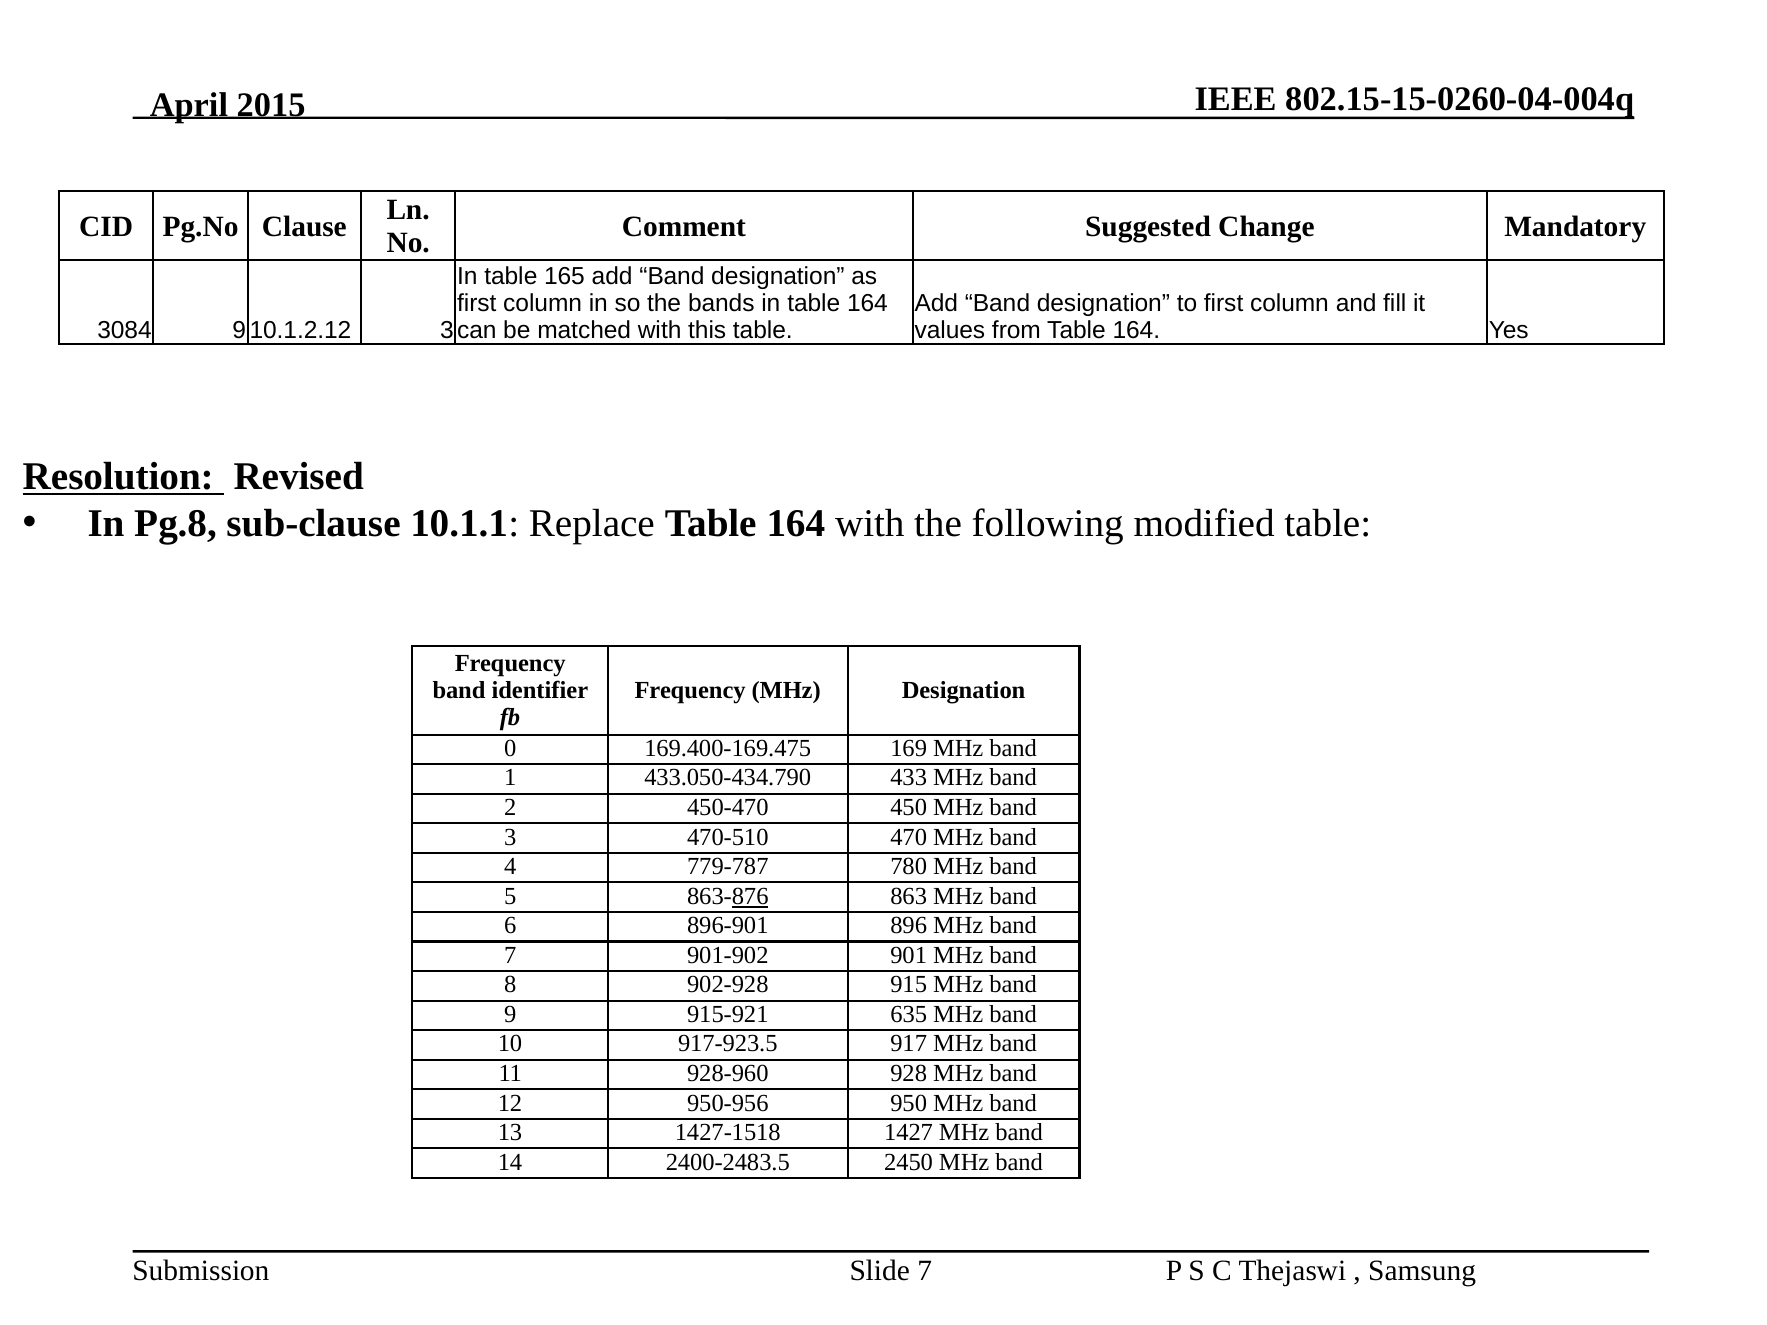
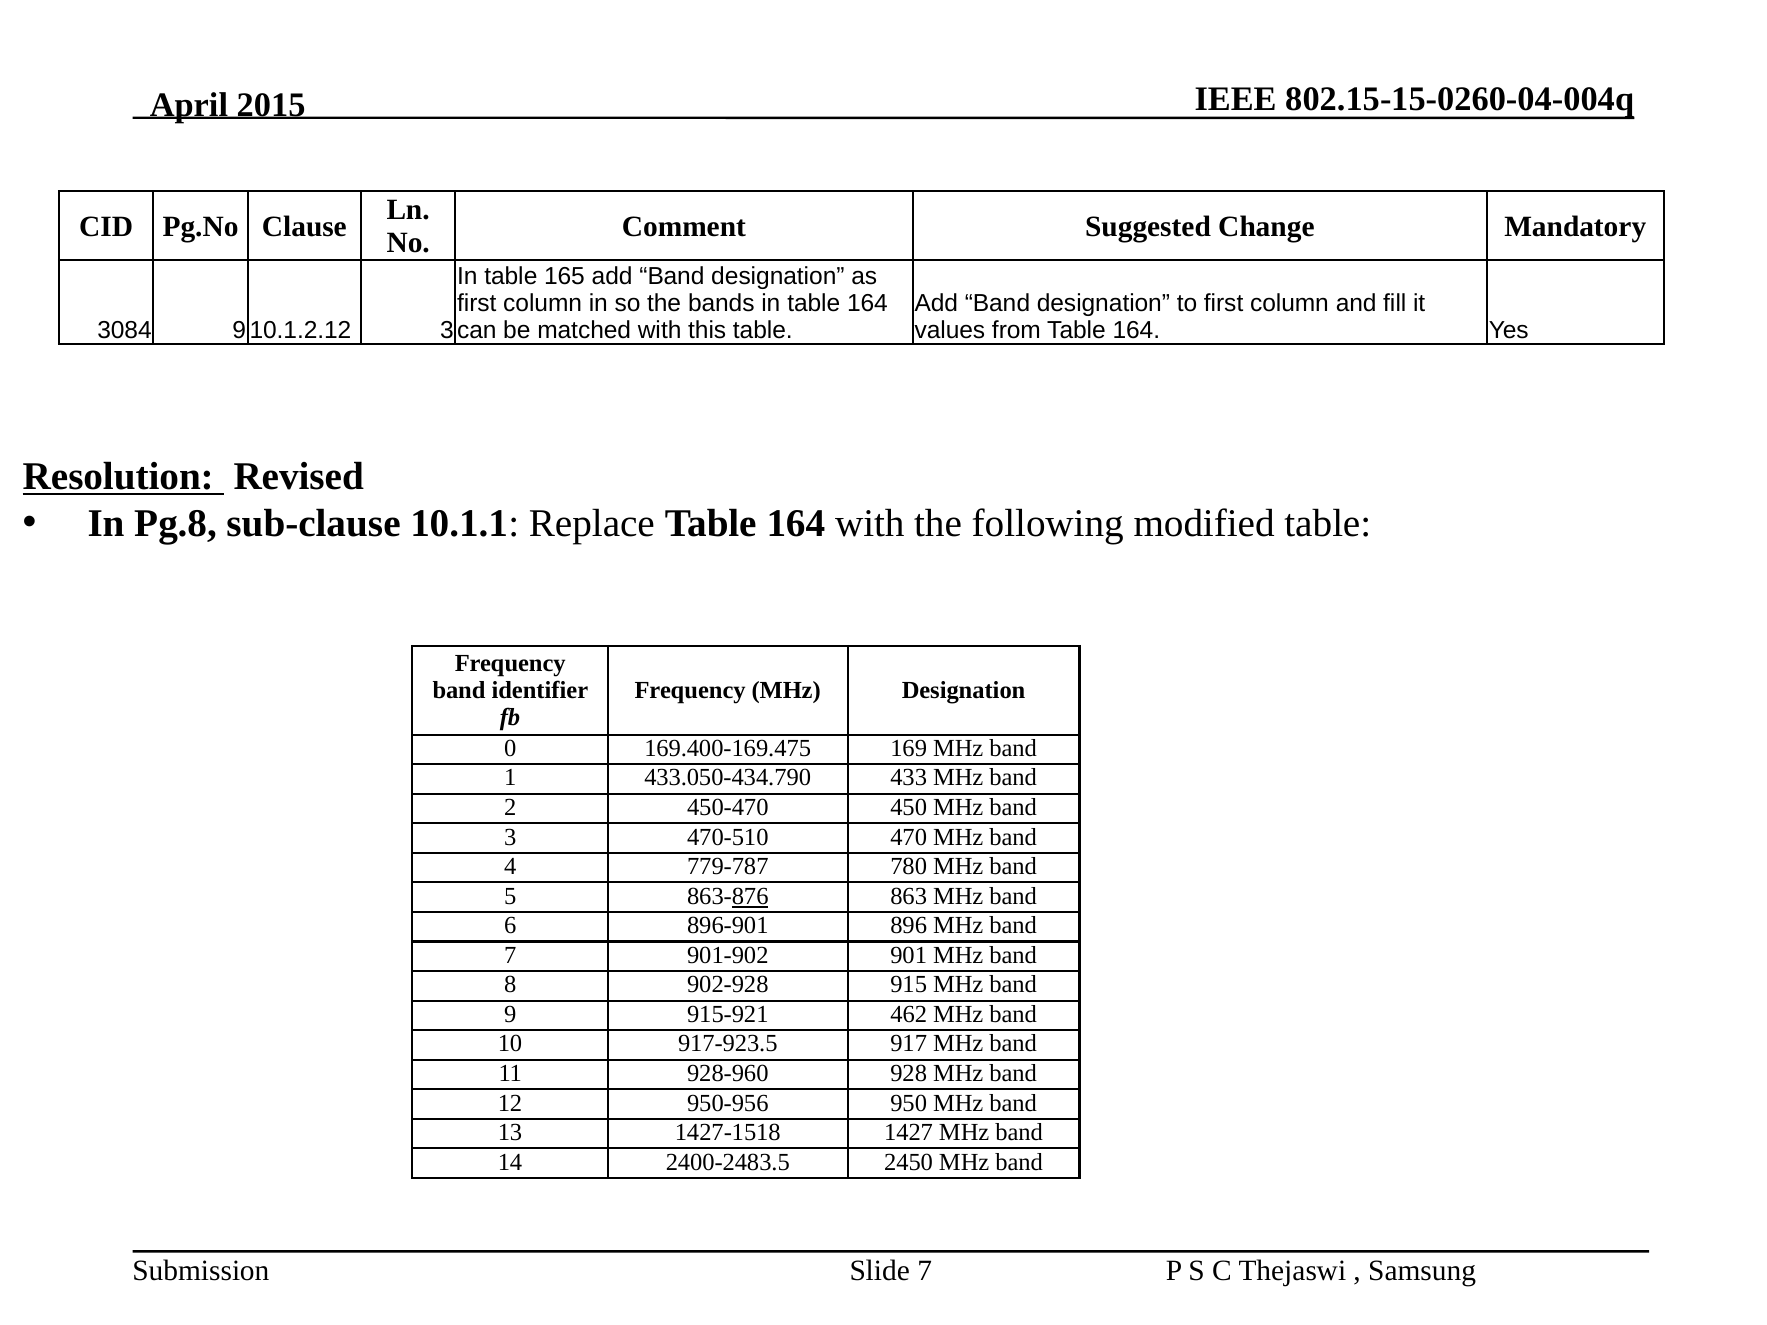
635: 635 -> 462
